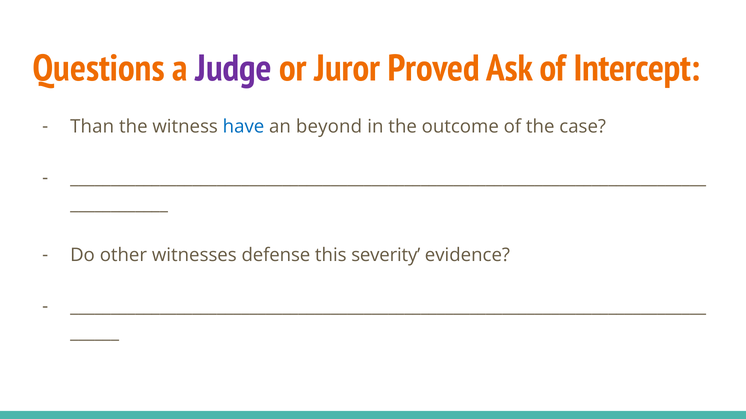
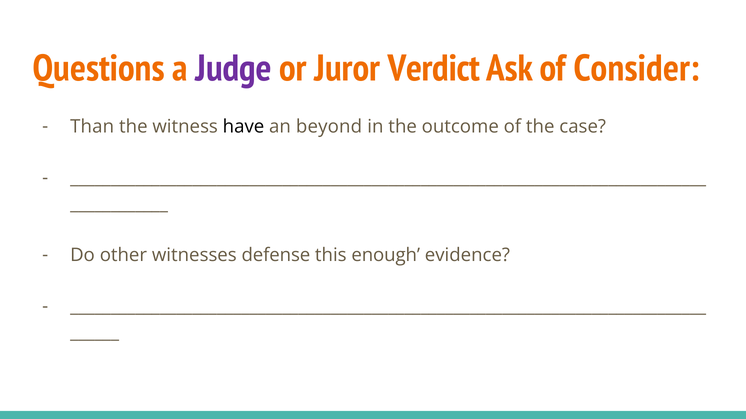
Proved: Proved -> Verdict
Intercept: Intercept -> Consider
have colour: blue -> black
severity: severity -> enough
